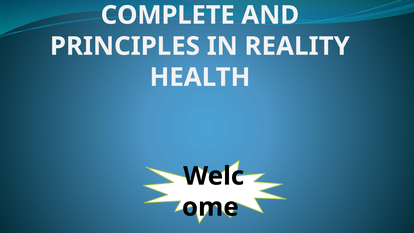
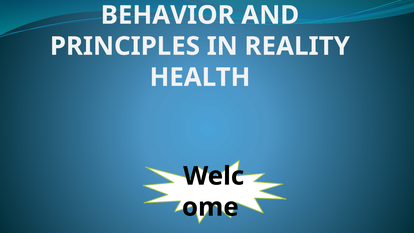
COMPLETE: COMPLETE -> BEHAVIOR
